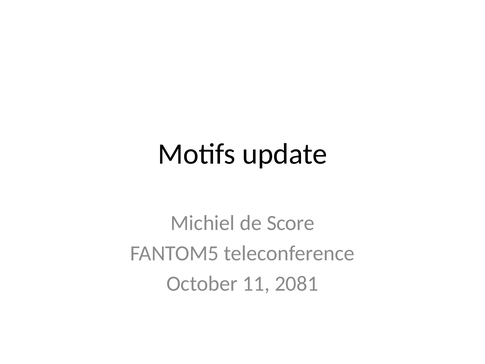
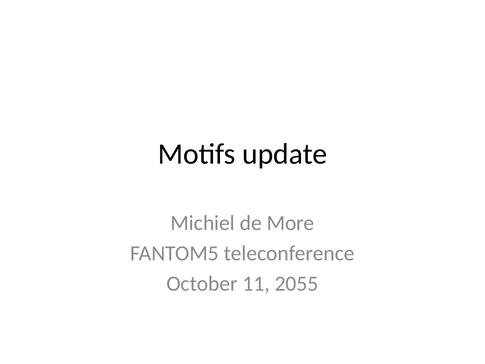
Score: Score -> More
2081: 2081 -> 2055
